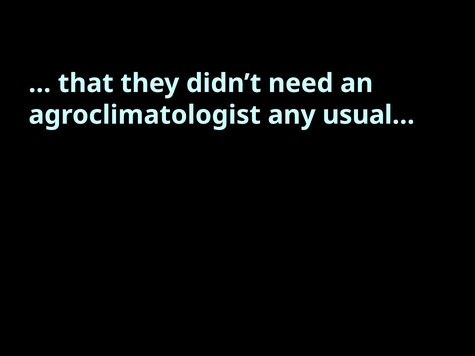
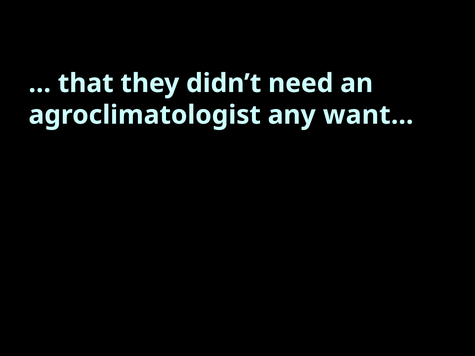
usual…: usual… -> want…
